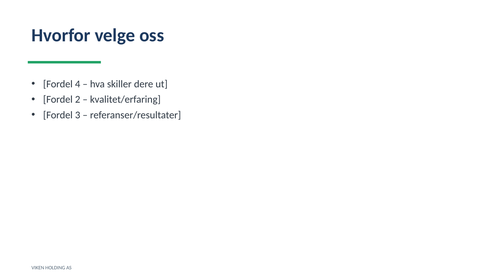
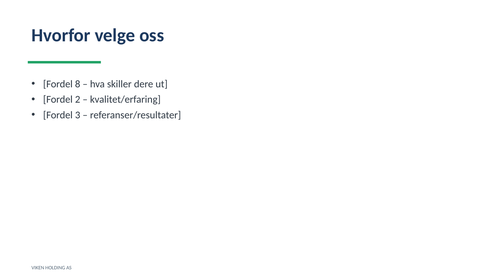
4: 4 -> 8
